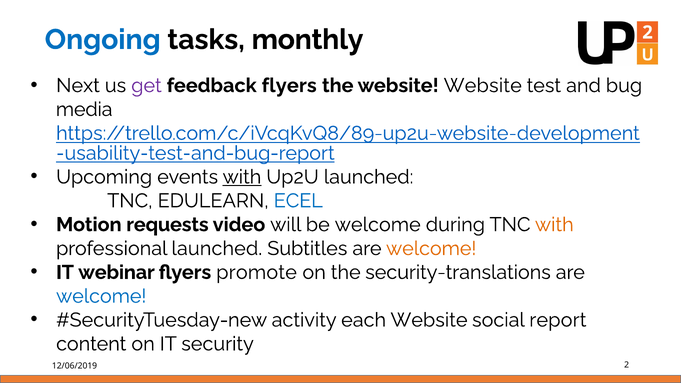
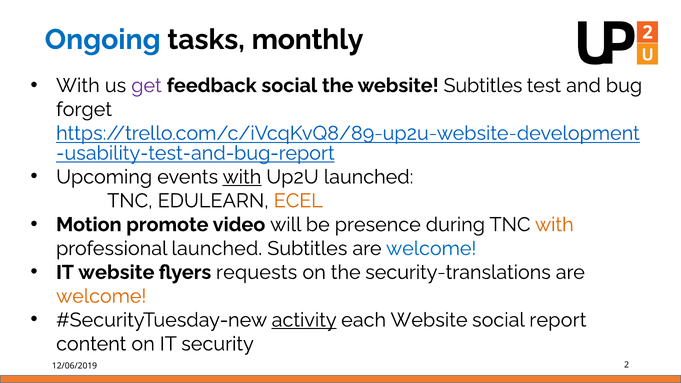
Next at (78, 86): Next -> With
feedback flyers: flyers -> social
website Website: Website -> Subtitles
media: media -> forget
ECEL colour: blue -> orange
requests: requests -> promote
be welcome: welcome -> presence
welcome at (431, 249) colour: orange -> blue
IT webinar: webinar -> website
promote: promote -> requests
welcome at (101, 296) colour: blue -> orange
activity underline: none -> present
